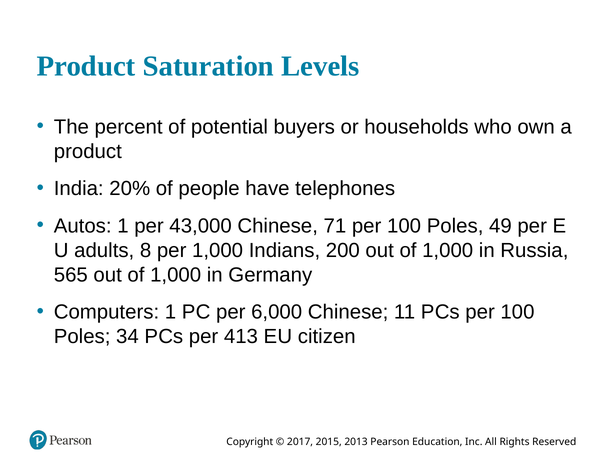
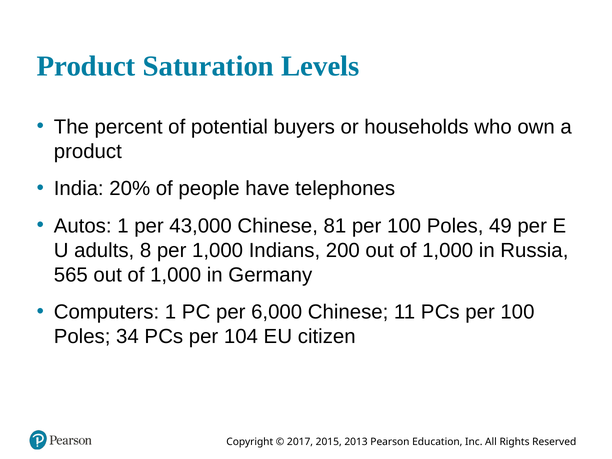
71: 71 -> 81
413: 413 -> 104
